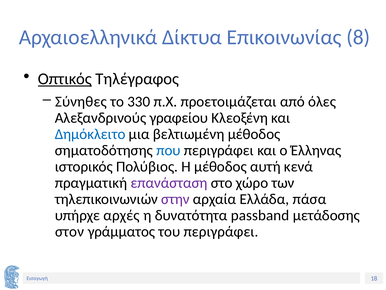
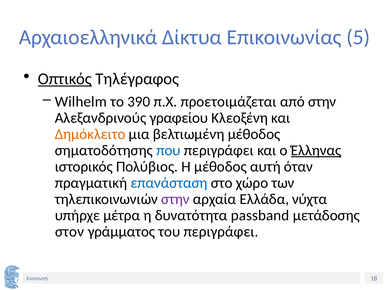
8: 8 -> 5
Σύνηθες: Σύνηθες -> Wilhelm
330: 330 -> 390
από όλες: όλες -> στην
Δημόκλειτο colour: blue -> orange
Έλληνας underline: none -> present
κενά: κενά -> όταν
επανάσταση colour: purple -> blue
πάσα: πάσα -> νύχτα
αρχές: αρχές -> μέτρα
